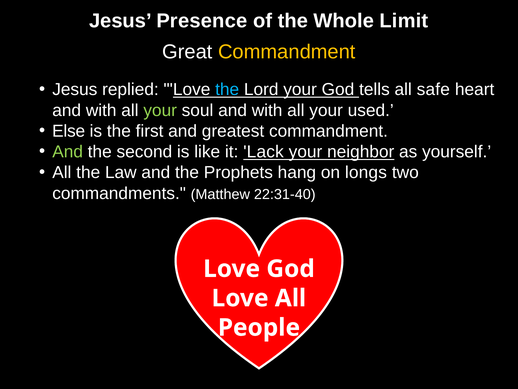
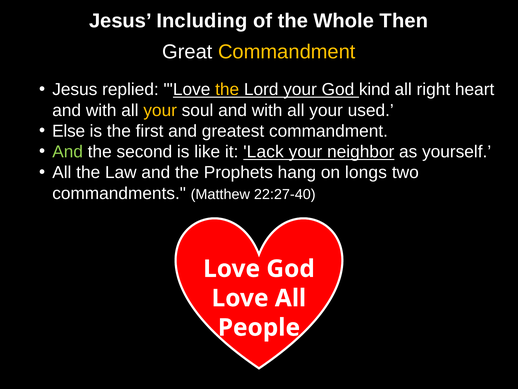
Presence: Presence -> Including
Limit: Limit -> Then
the at (227, 89) colour: light blue -> yellow
tells: tells -> kind
safe: safe -> right
your at (160, 110) colour: light green -> yellow
22:31-40: 22:31-40 -> 22:27-40
